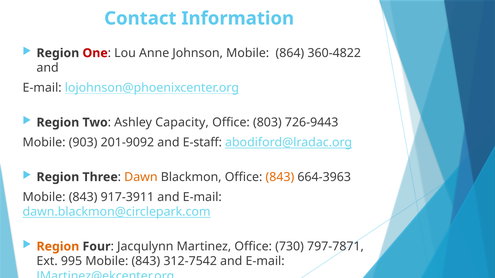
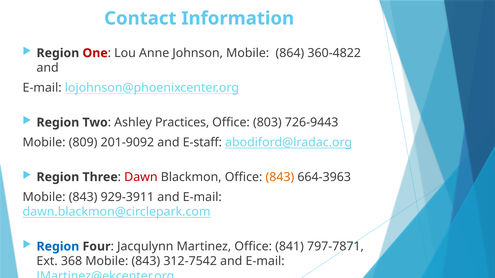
Capacity: Capacity -> Practices
903: 903 -> 809
Dawn colour: orange -> red
917-3911: 917-3911 -> 929-3911
Region at (58, 247) colour: orange -> blue
730: 730 -> 841
995: 995 -> 368
